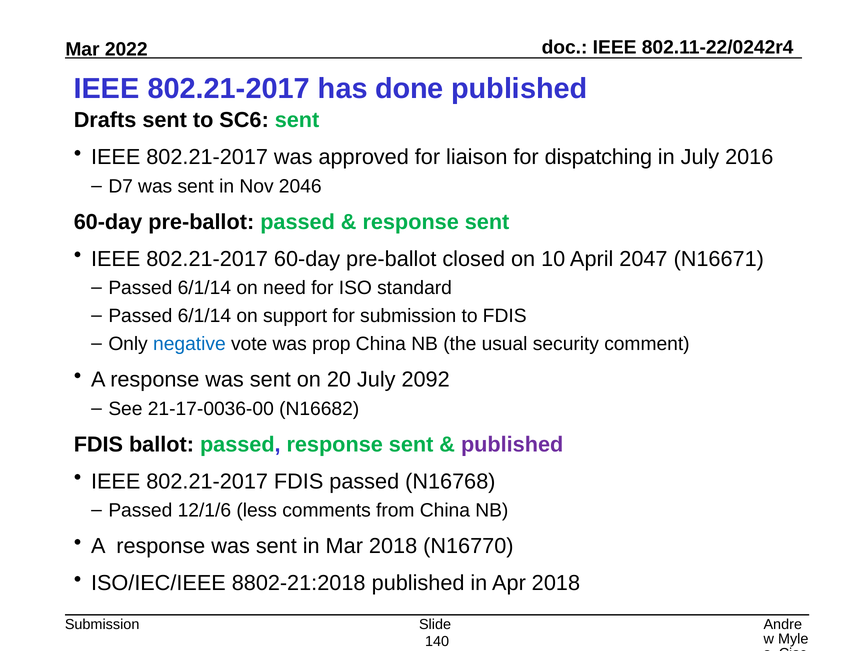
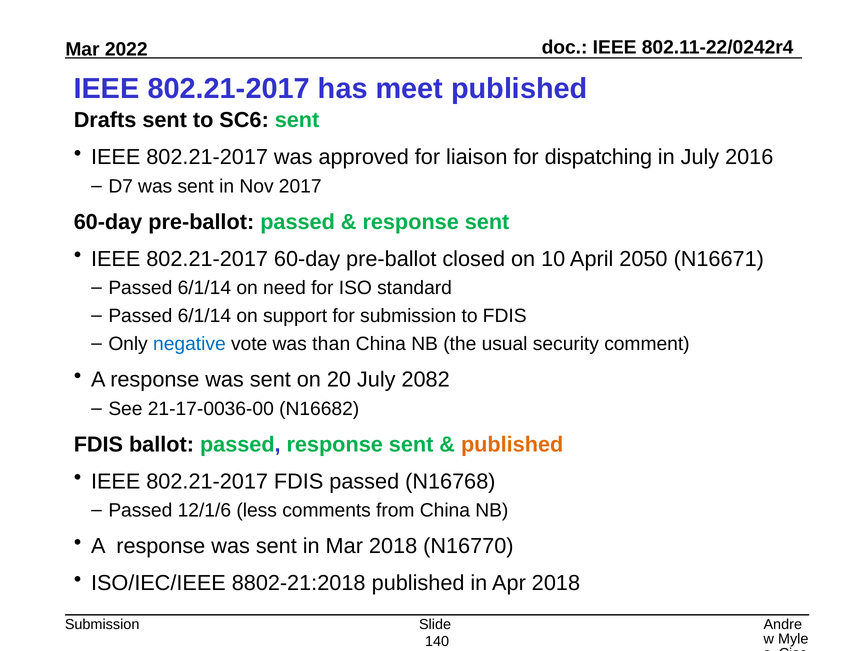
done: done -> meet
2046: 2046 -> 2017
2047: 2047 -> 2050
prop: prop -> than
2092: 2092 -> 2082
published at (512, 444) colour: purple -> orange
